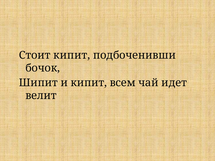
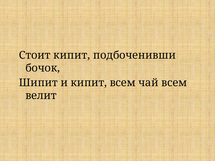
чай идет: идет -> всем
